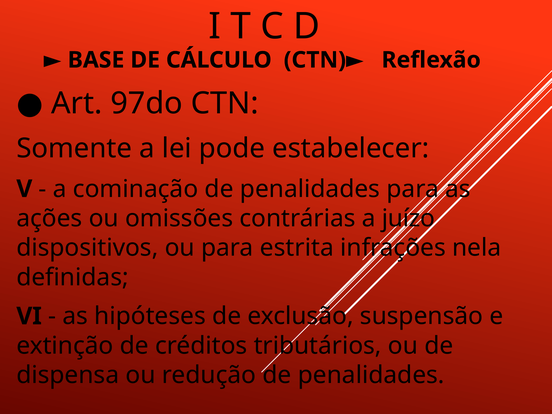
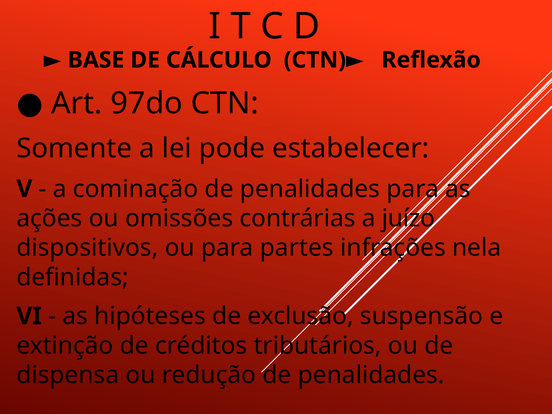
estrita: estrita -> partes
